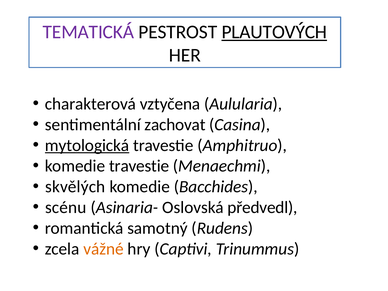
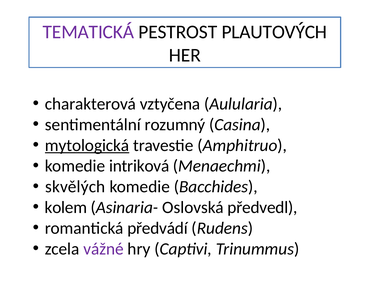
PLAUTOVÝCH underline: present -> none
zachovat: zachovat -> rozumný
komedie travestie: travestie -> intriková
scénu: scénu -> kolem
samotný: samotný -> předvádí
vážné colour: orange -> purple
